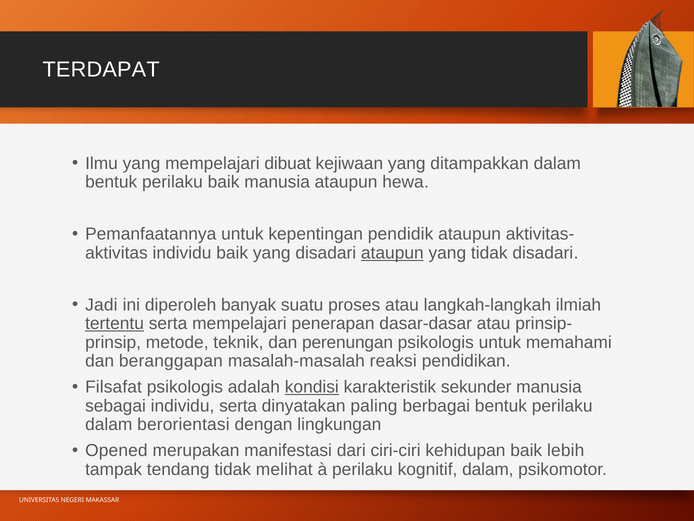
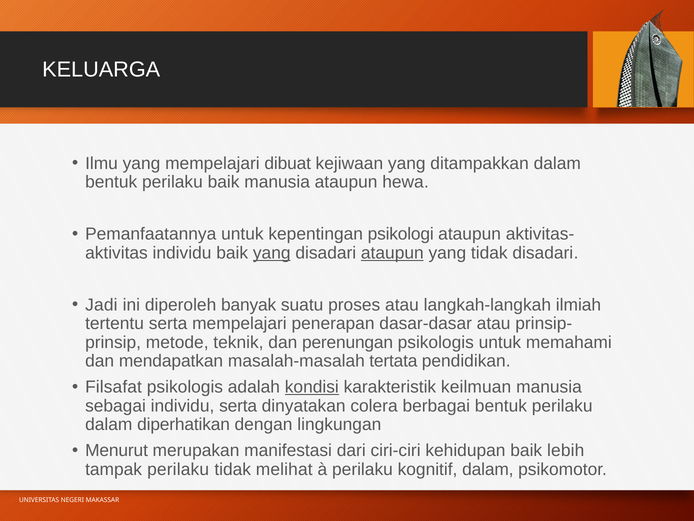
TERDAPAT: TERDAPAT -> KELUARGA
pendidik: pendidik -> psikologi
yang at (272, 253) underline: none -> present
tertentu underline: present -> none
beranggapan: beranggapan -> mendapatkan
reaksi: reaksi -> tertata
sekunder: sekunder -> keilmuan
paling: paling -> colera
berorientasi: berorientasi -> diperhatikan
Opened: Opened -> Menurut
tampak tendang: tendang -> perilaku
